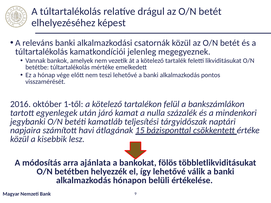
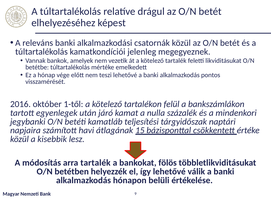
arra ajánlata: ajánlata -> tartalék
